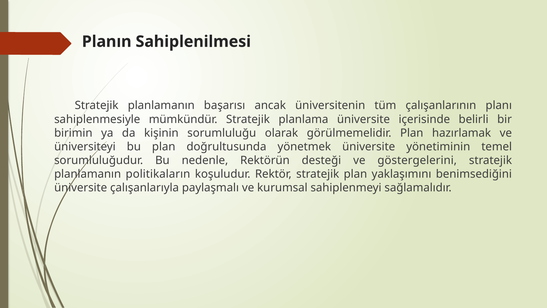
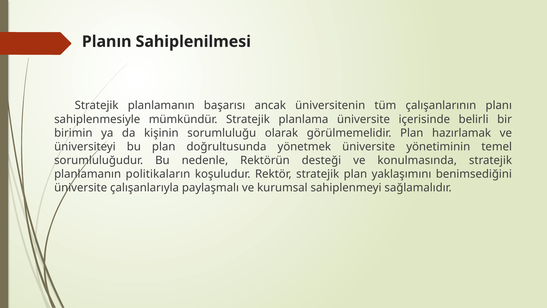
göstergelerini: göstergelerini -> konulmasında
